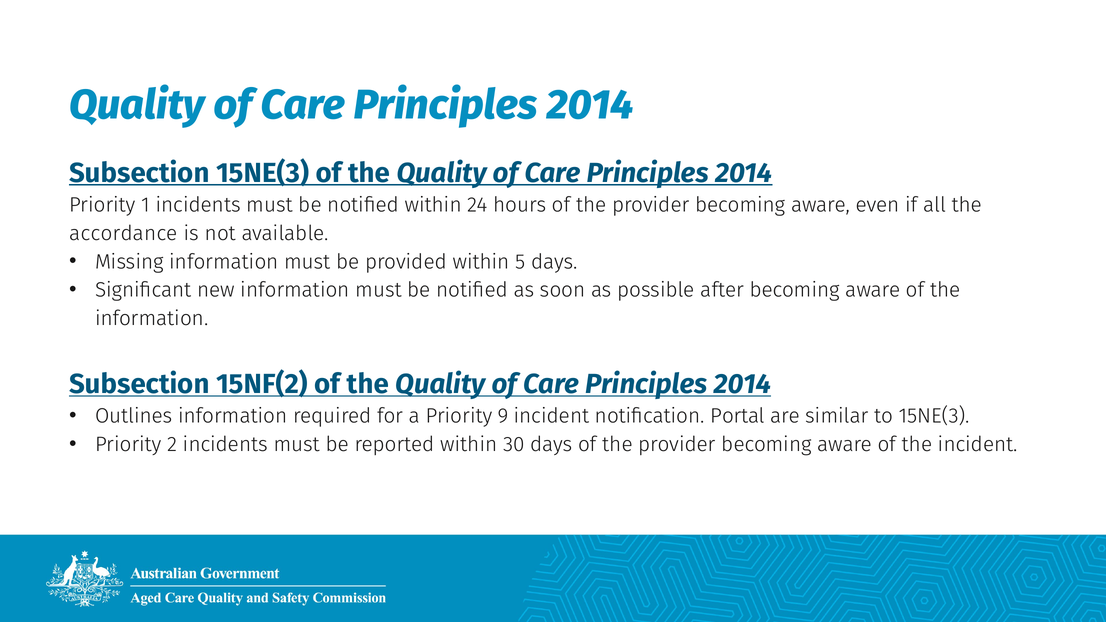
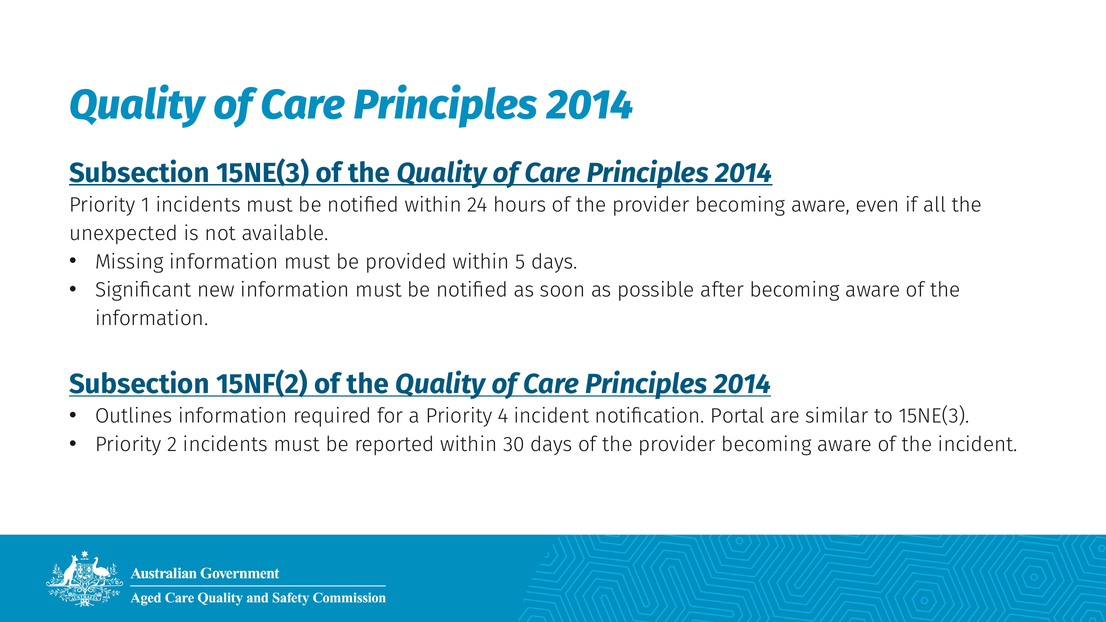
accordance: accordance -> unexpected
9: 9 -> 4
